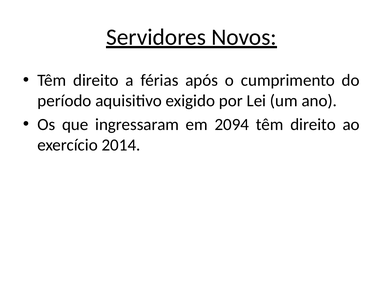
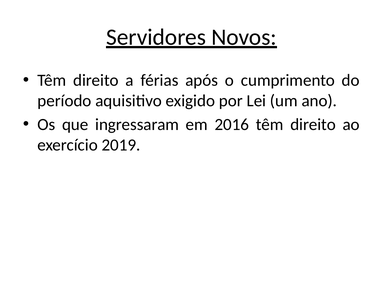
2094: 2094 -> 2016
2014: 2014 -> 2019
